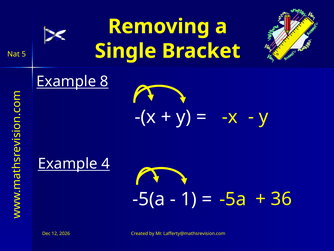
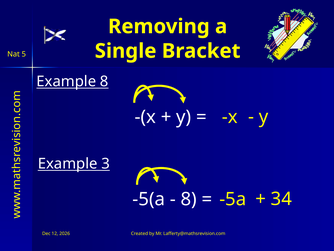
4: 4 -> 3
1 at (189, 199): 1 -> 8
36: 36 -> 34
